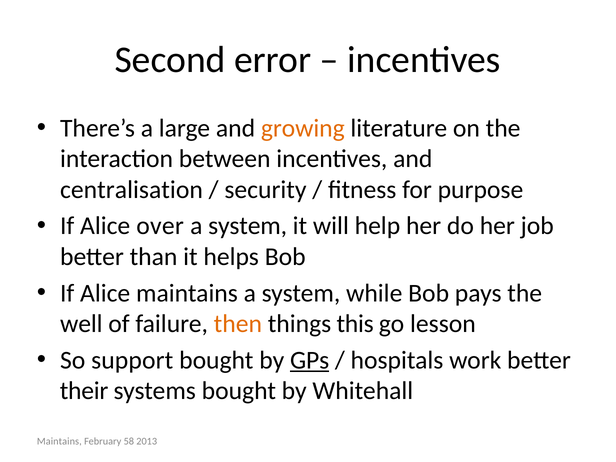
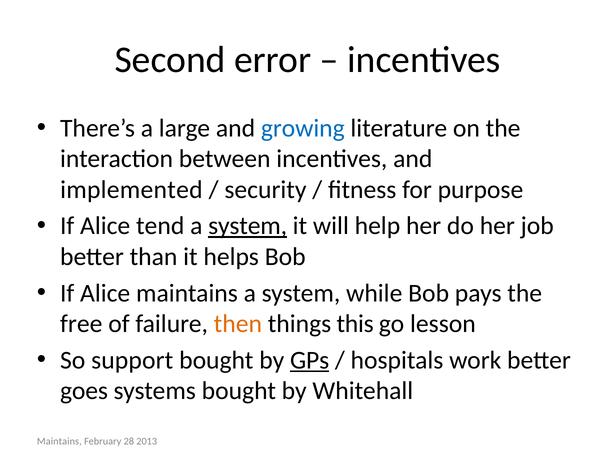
growing colour: orange -> blue
centralisation: centralisation -> implemented
over: over -> tend
system at (248, 226) underline: none -> present
well: well -> free
their: their -> goes
58: 58 -> 28
